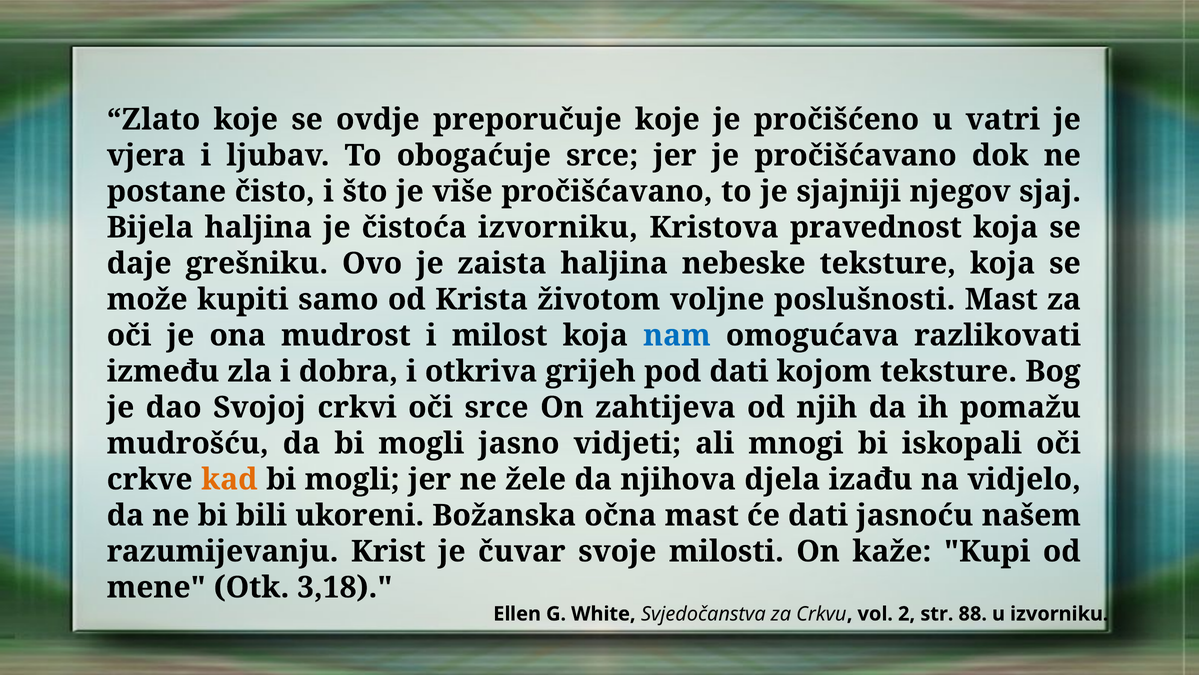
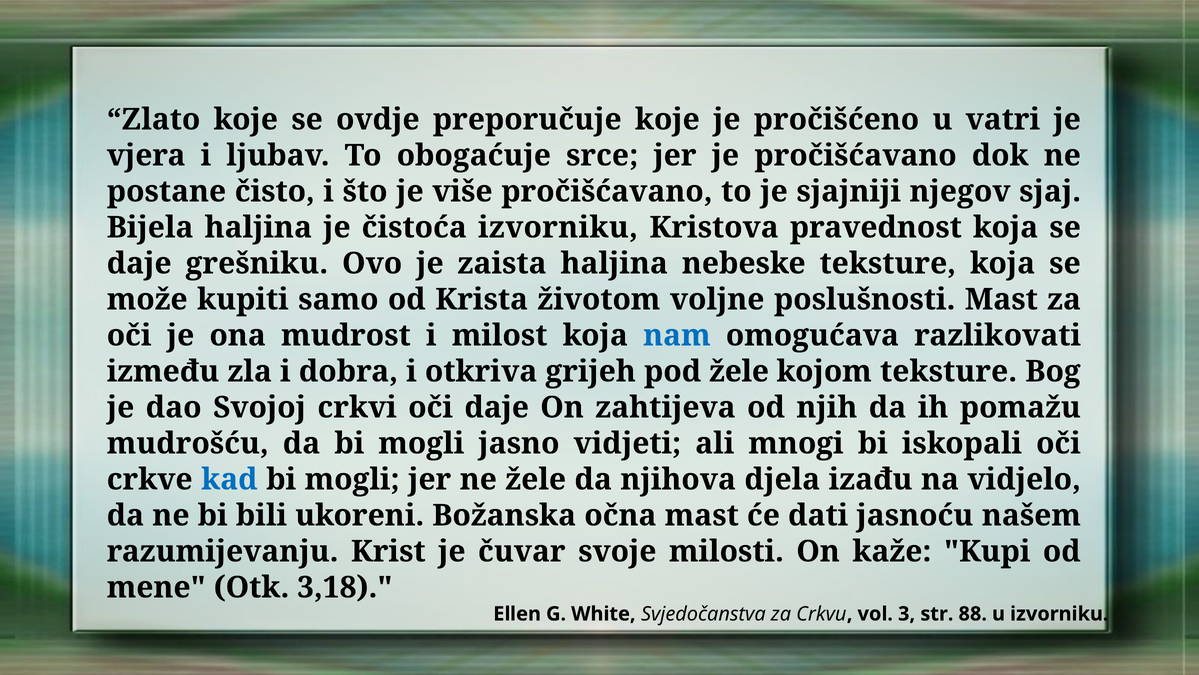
pod dati: dati -> žele
oči srce: srce -> daje
kad colour: orange -> blue
2: 2 -> 3
